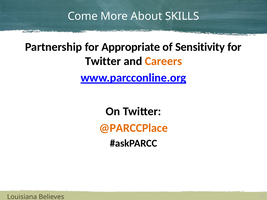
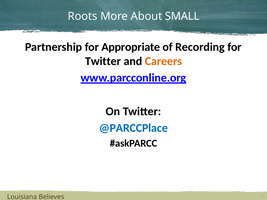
Come: Come -> Roots
SKILLS: SKILLS -> SMALL
Sensitivity: Sensitivity -> Recording
@PARCCPlace colour: orange -> blue
